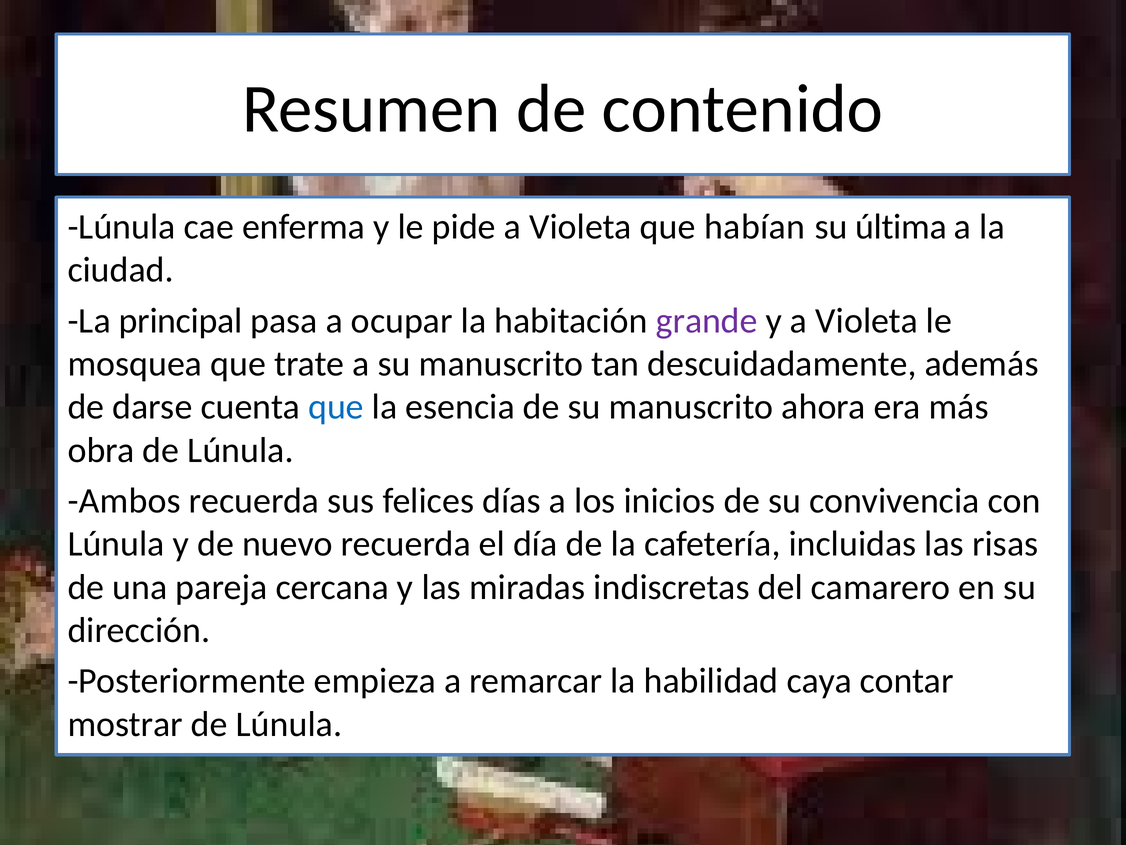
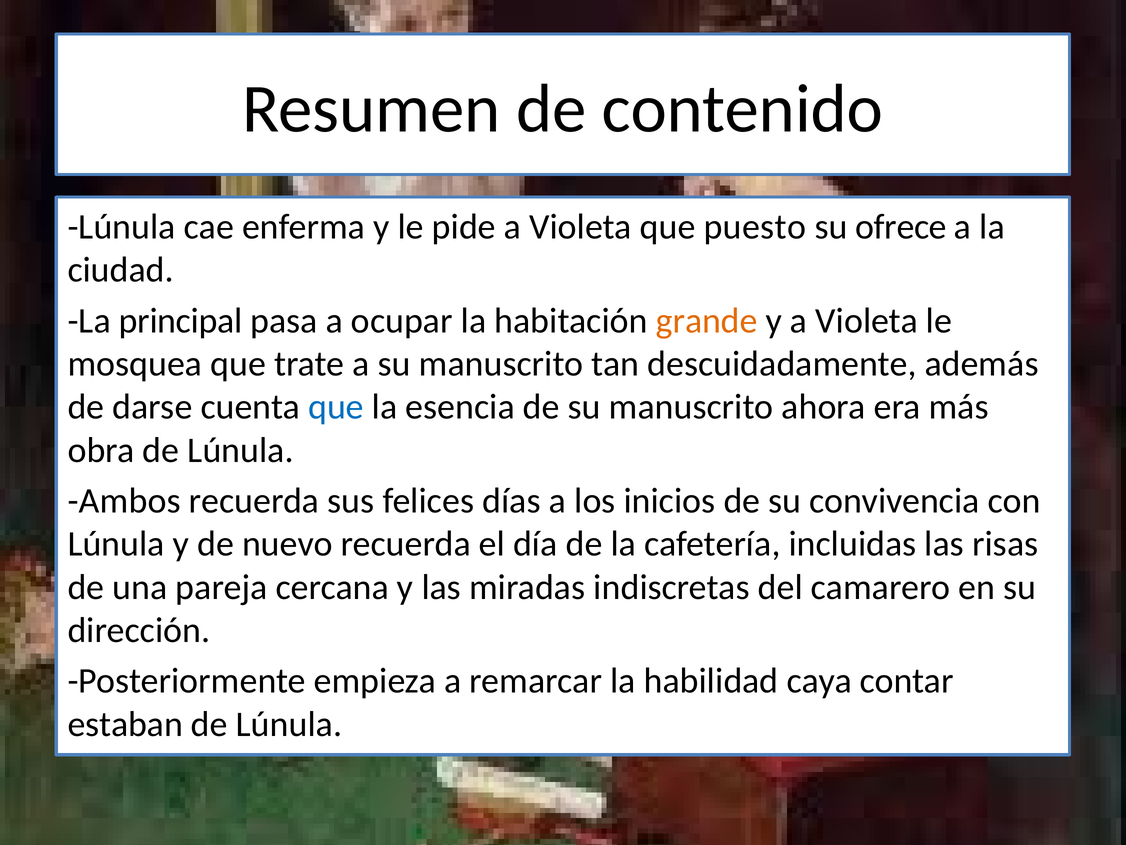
habían: habían -> puesto
última: última -> ofrece
grande colour: purple -> orange
mostrar: mostrar -> estaban
